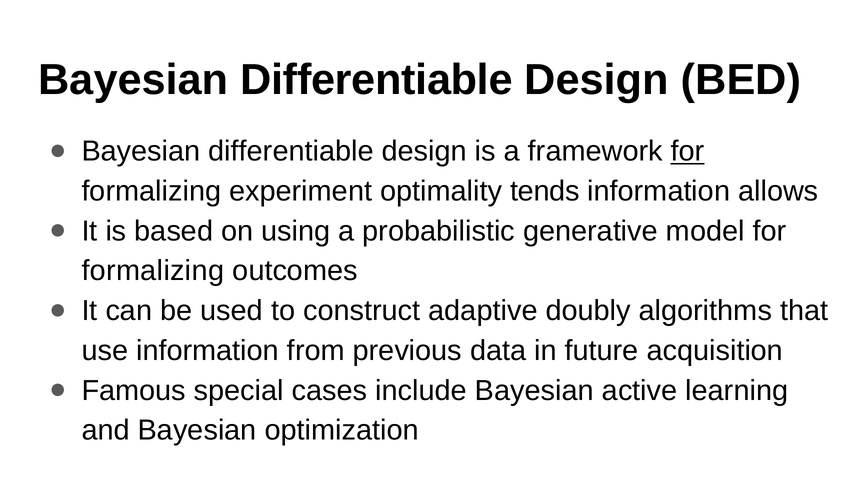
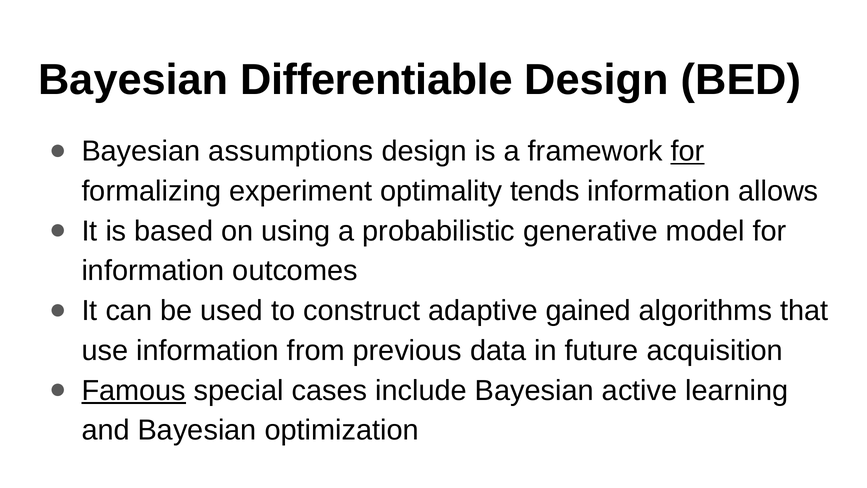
differentiable at (291, 151): differentiable -> assumptions
formalizing at (153, 271): formalizing -> information
doubly: doubly -> gained
Famous underline: none -> present
